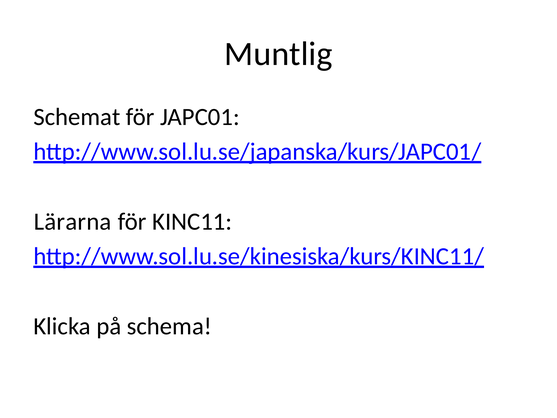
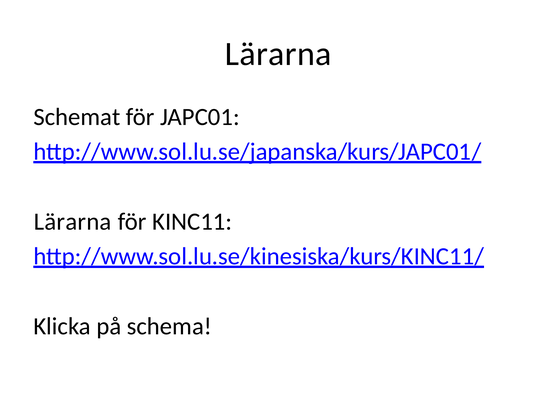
Muntlig at (278, 54): Muntlig -> Lärarna
